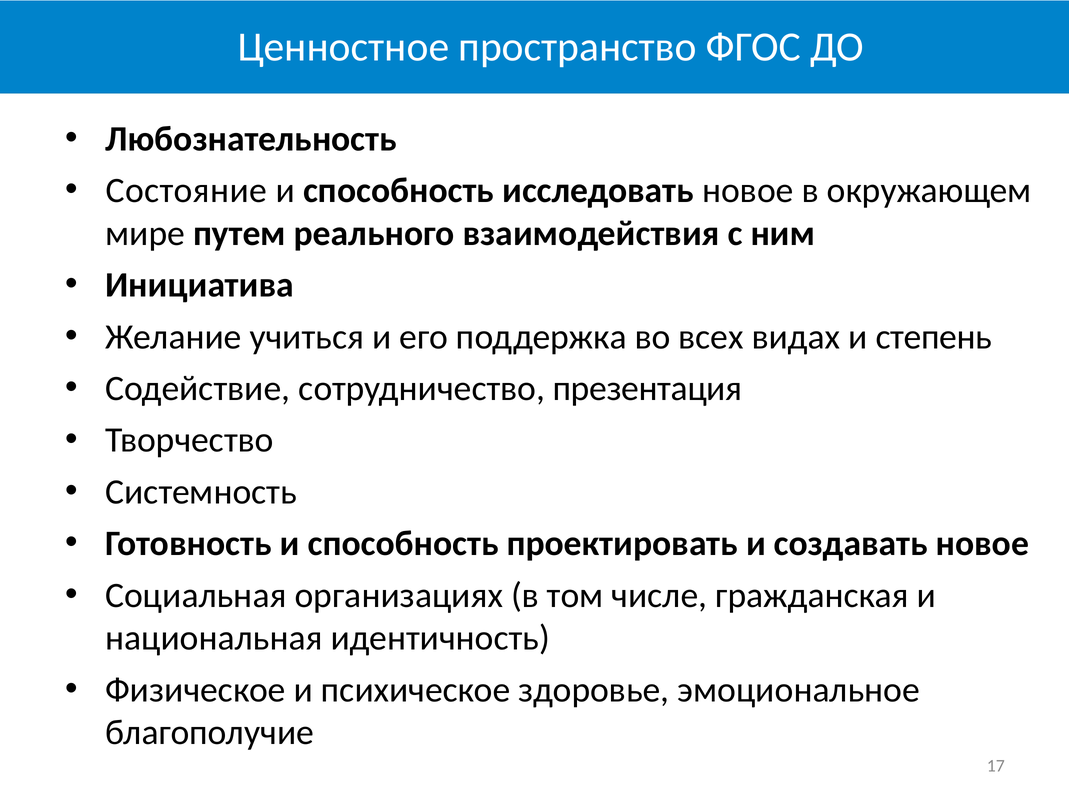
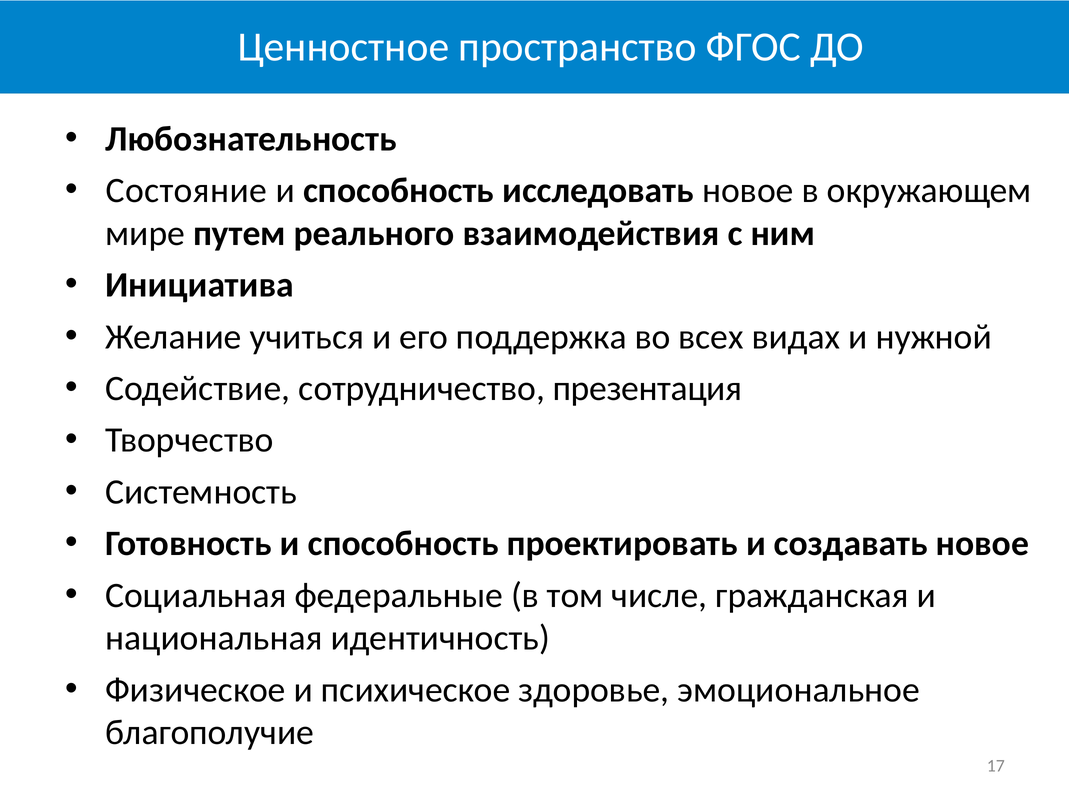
степень: степень -> нужной
организациях: организациях -> федеральные
